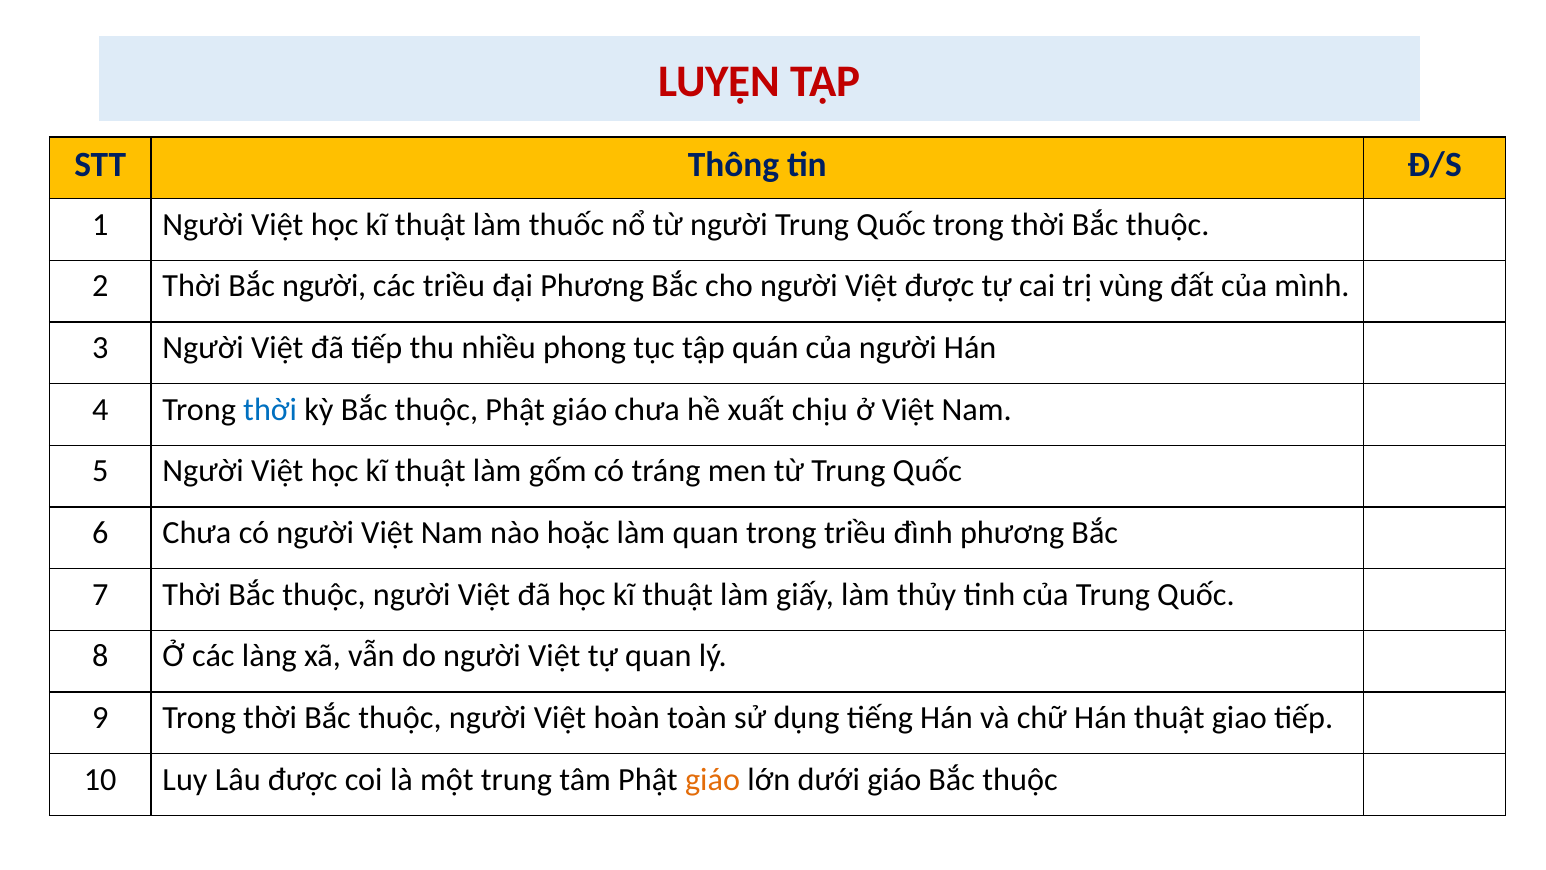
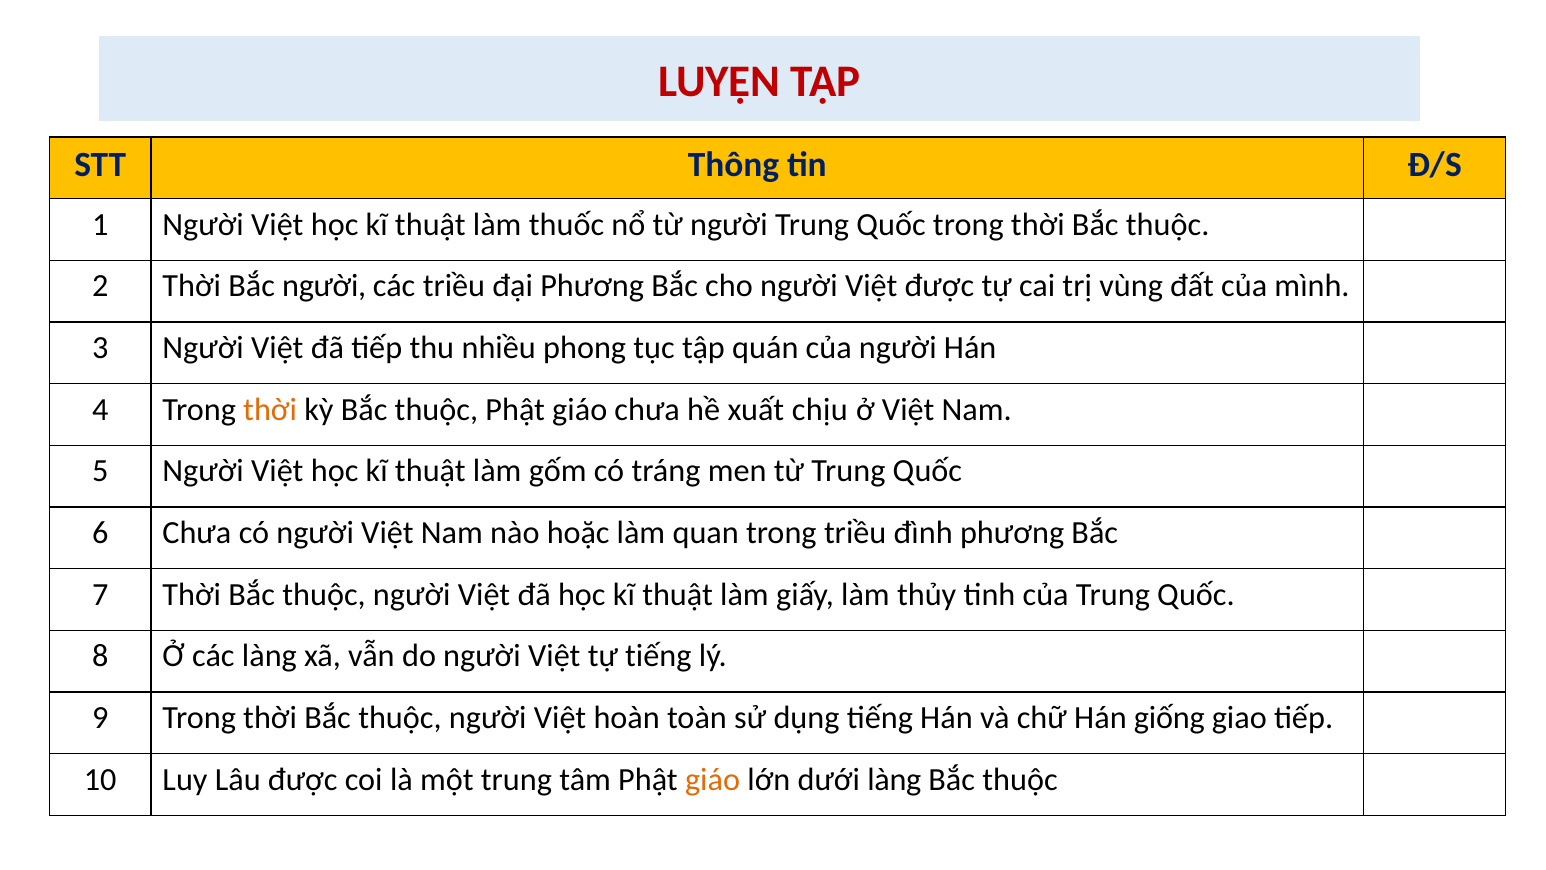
thời at (270, 409) colour: blue -> orange
tự quan: quan -> tiếng
Hán thuật: thuật -> giống
dưới giáo: giáo -> làng
